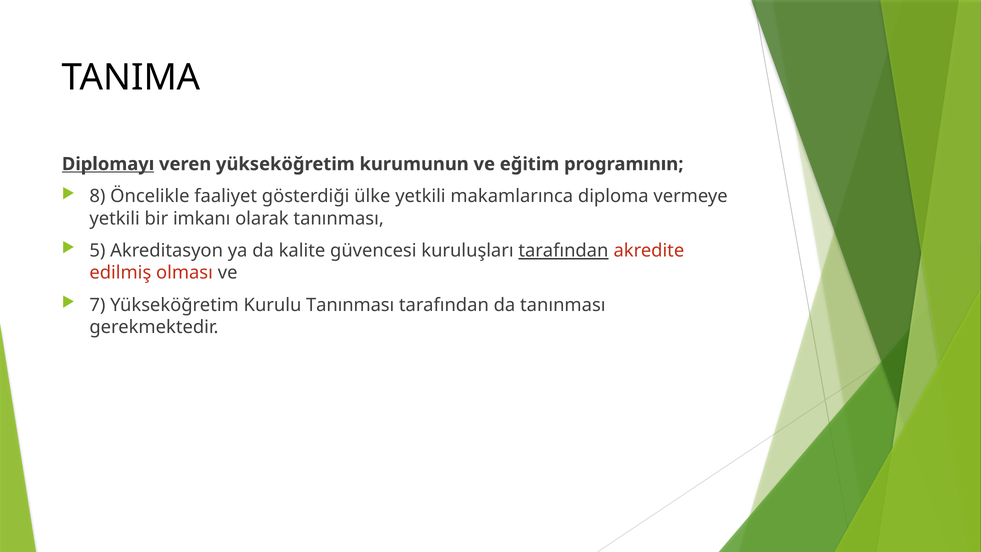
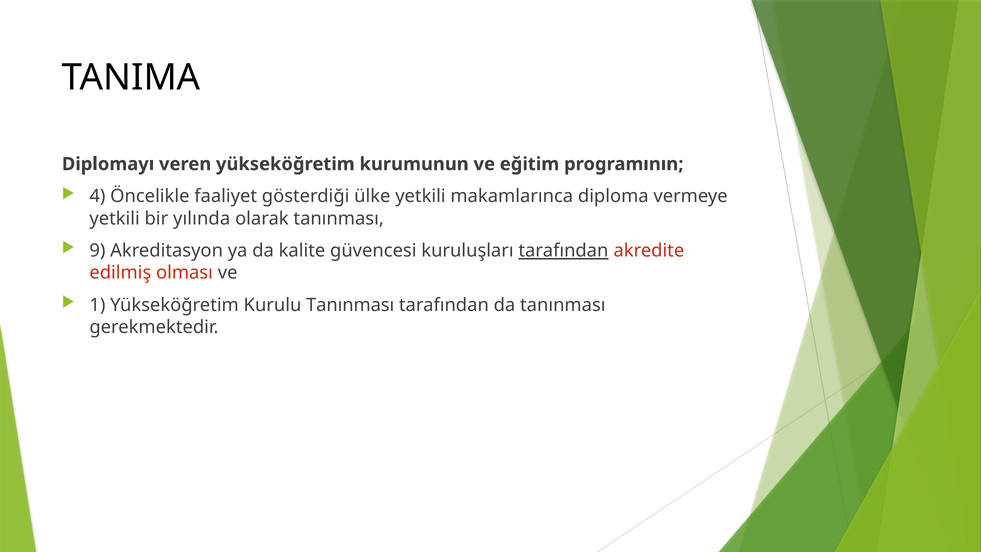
Diplomayı underline: present -> none
8: 8 -> 4
imkanı: imkanı -> yılında
5: 5 -> 9
7: 7 -> 1
